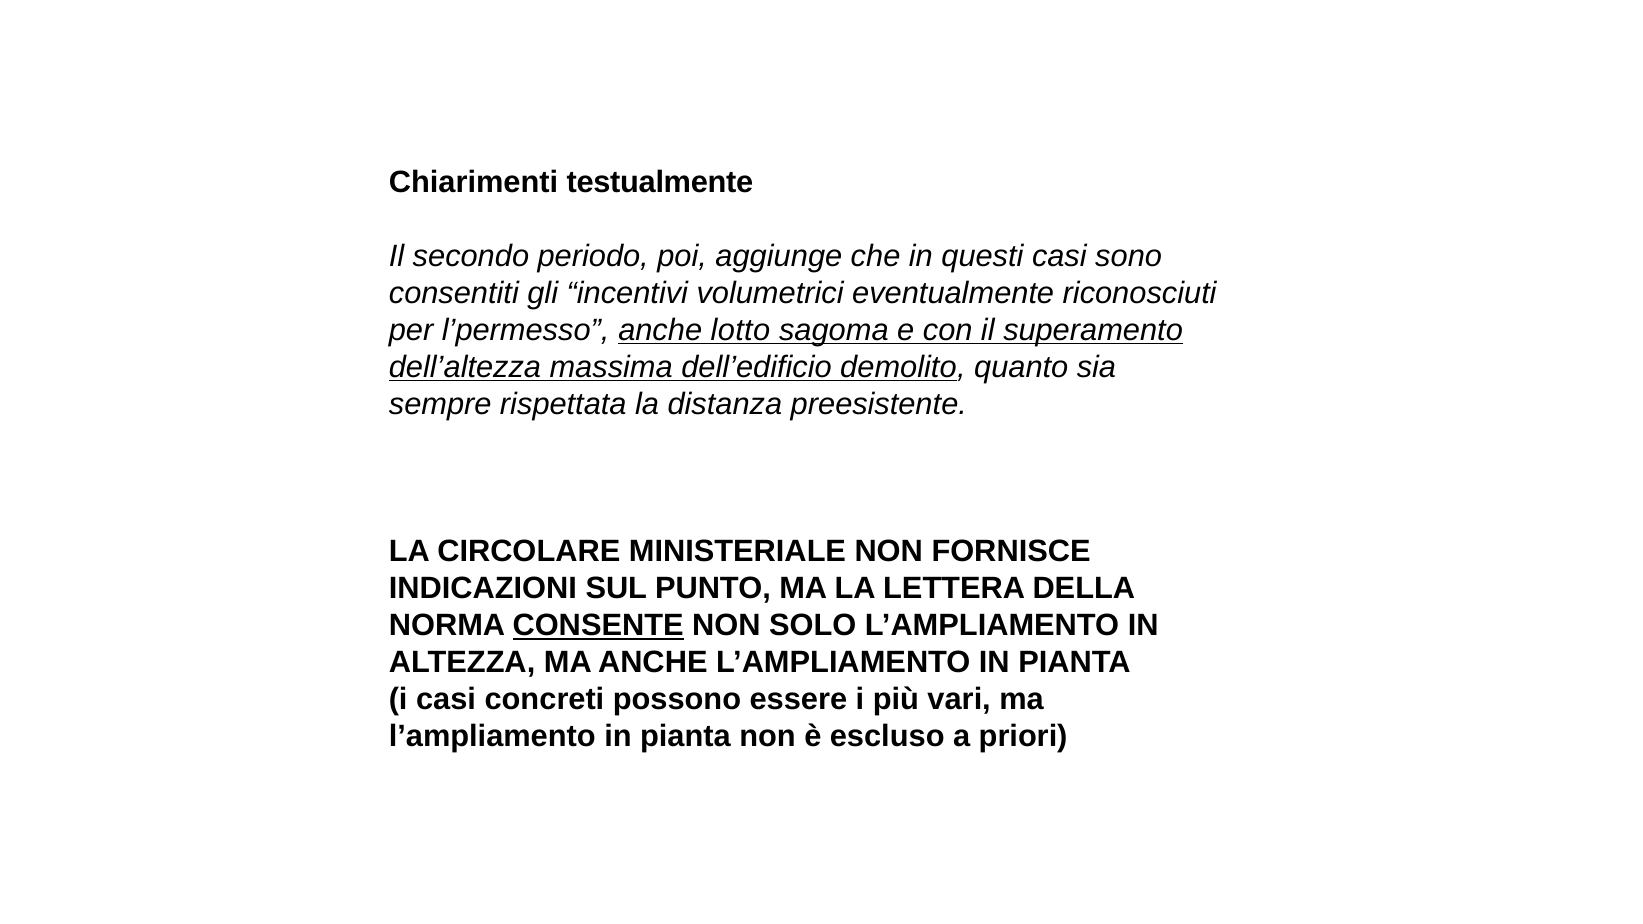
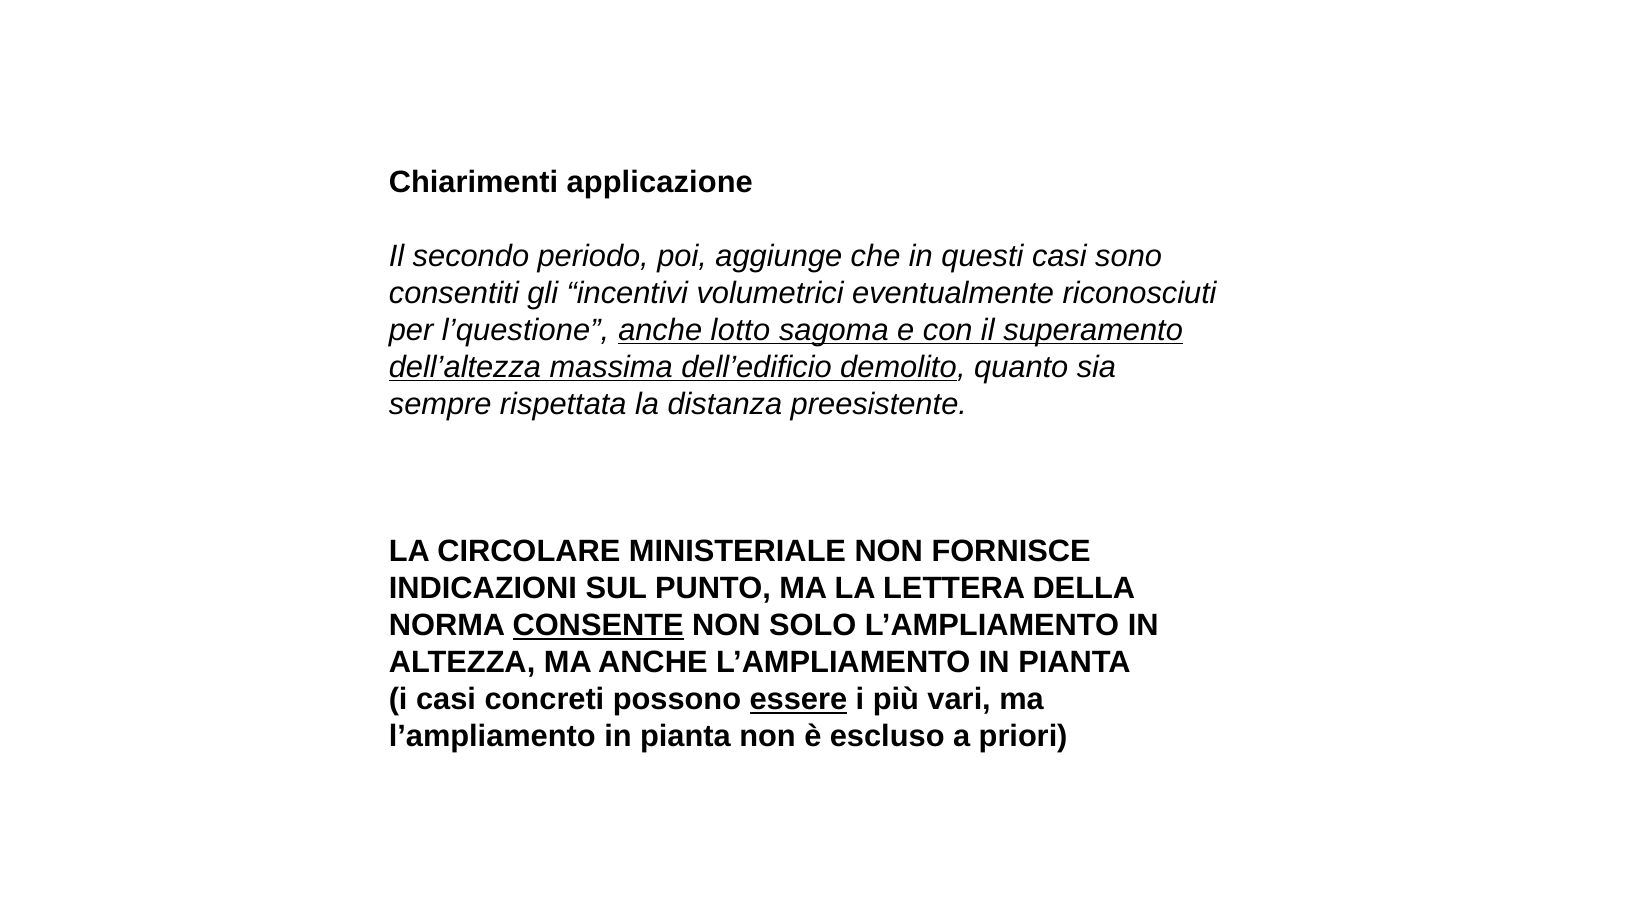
testualmente: testualmente -> applicazione
l’permesso: l’permesso -> l’questione
essere underline: none -> present
